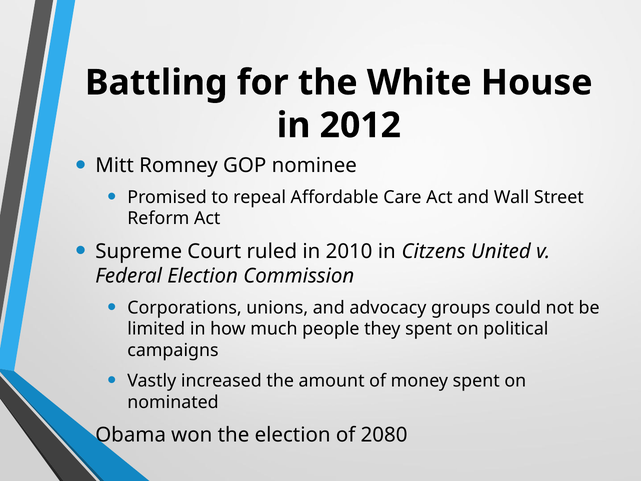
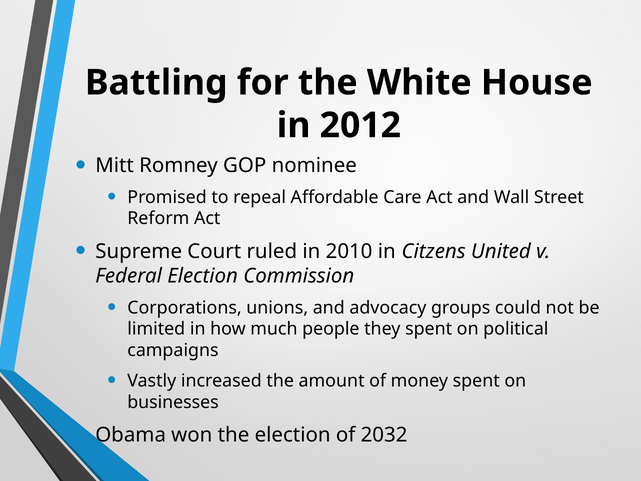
nominated: nominated -> businesses
2080: 2080 -> 2032
